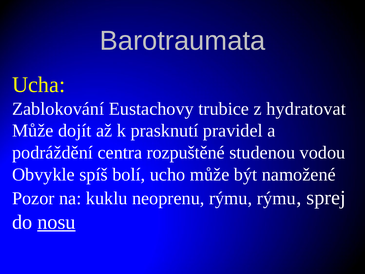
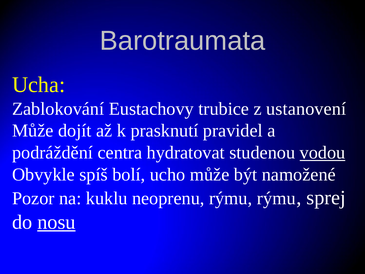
hydratovat: hydratovat -> ustanovení
rozpuštěné: rozpuštěné -> hydratovat
vodou underline: none -> present
